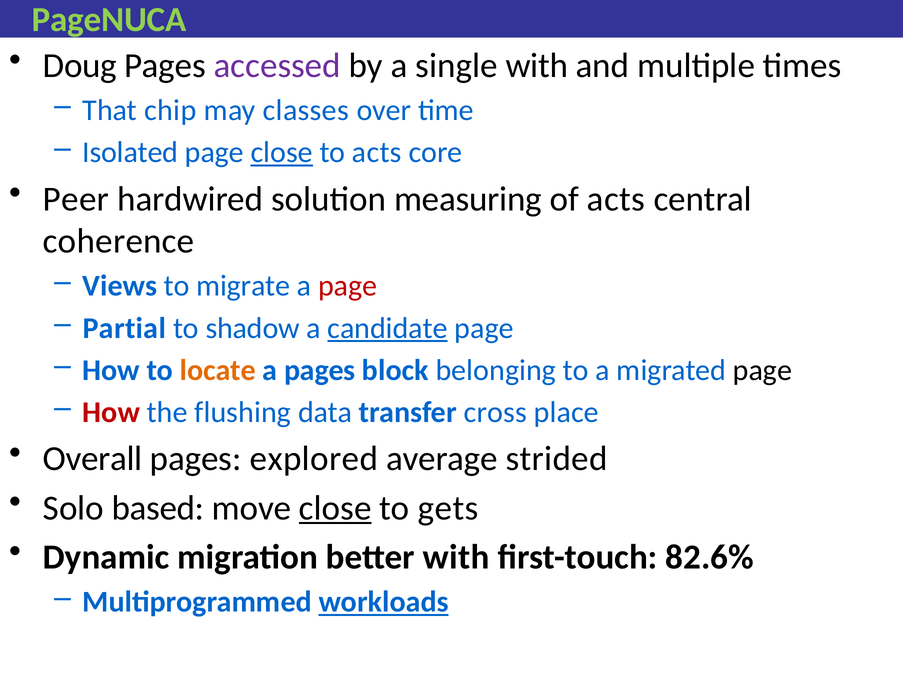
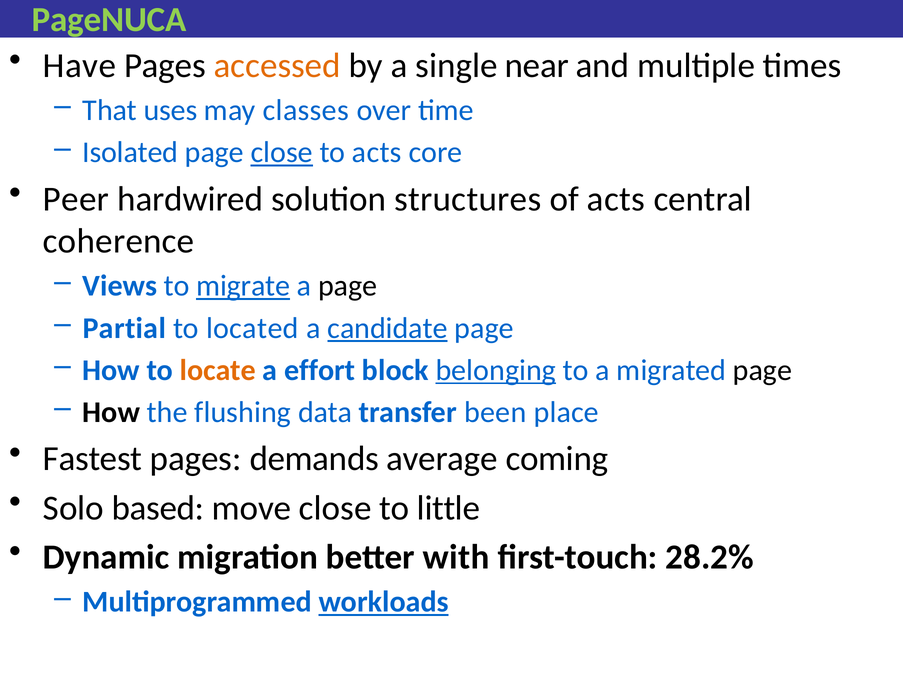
Doug: Doug -> Have
accessed colour: purple -> orange
single with: with -> near
chip: chip -> uses
measuring: measuring -> structures
migrate underline: none -> present
page at (348, 286) colour: red -> black
shadow: shadow -> located
a pages: pages -> effort
belonging underline: none -> present
How at (111, 412) colour: red -> black
cross: cross -> been
Overall: Overall -> Fastest
explored: explored -> demands
strided: strided -> coming
close at (335, 508) underline: present -> none
gets: gets -> little
82.6%: 82.6% -> 28.2%
